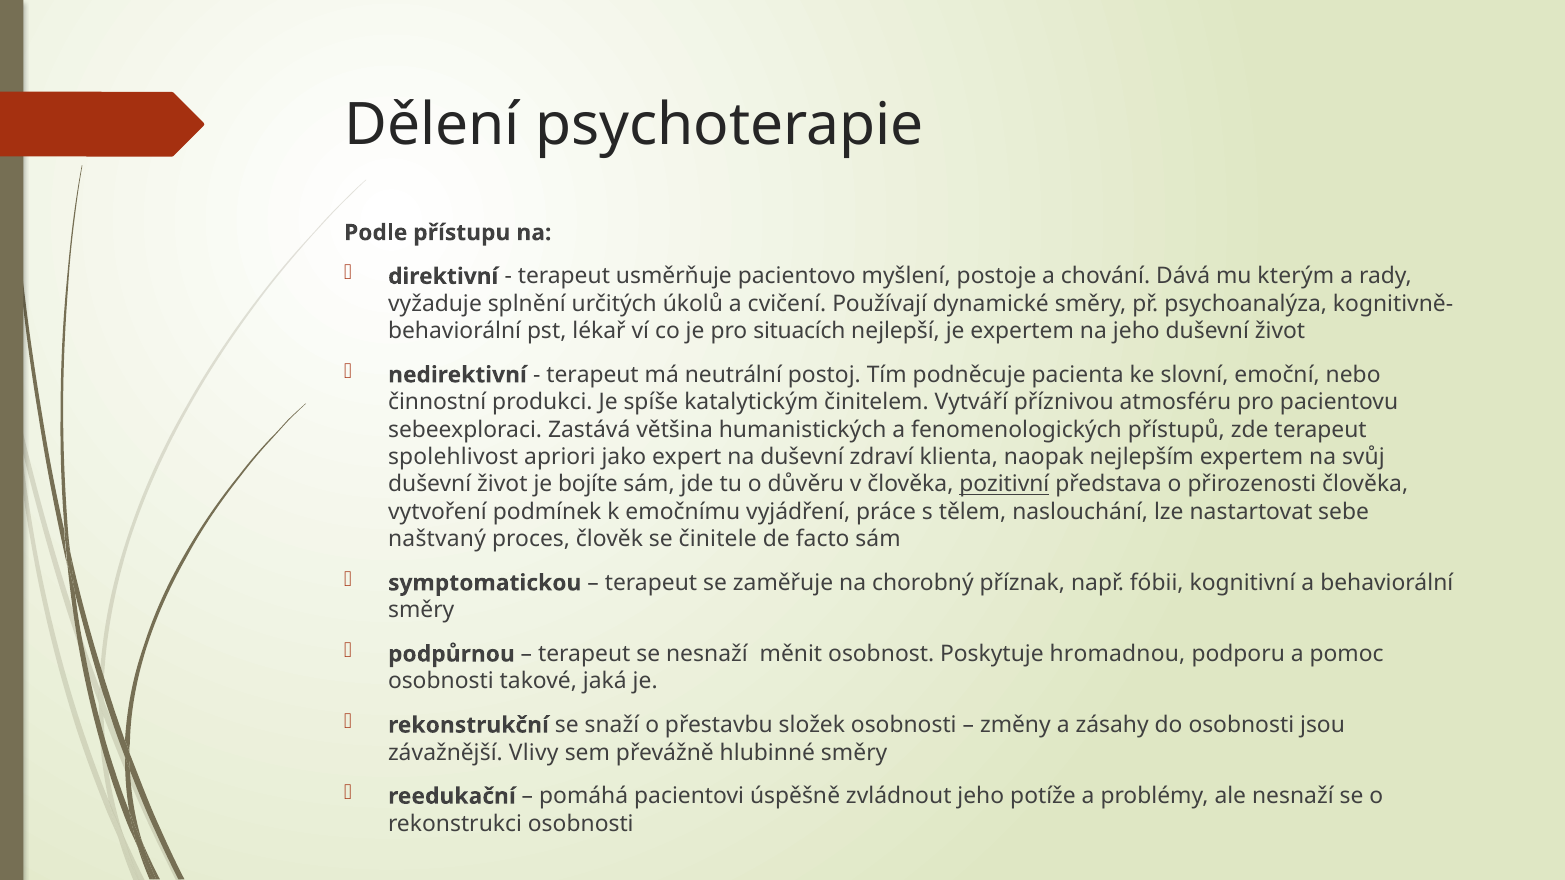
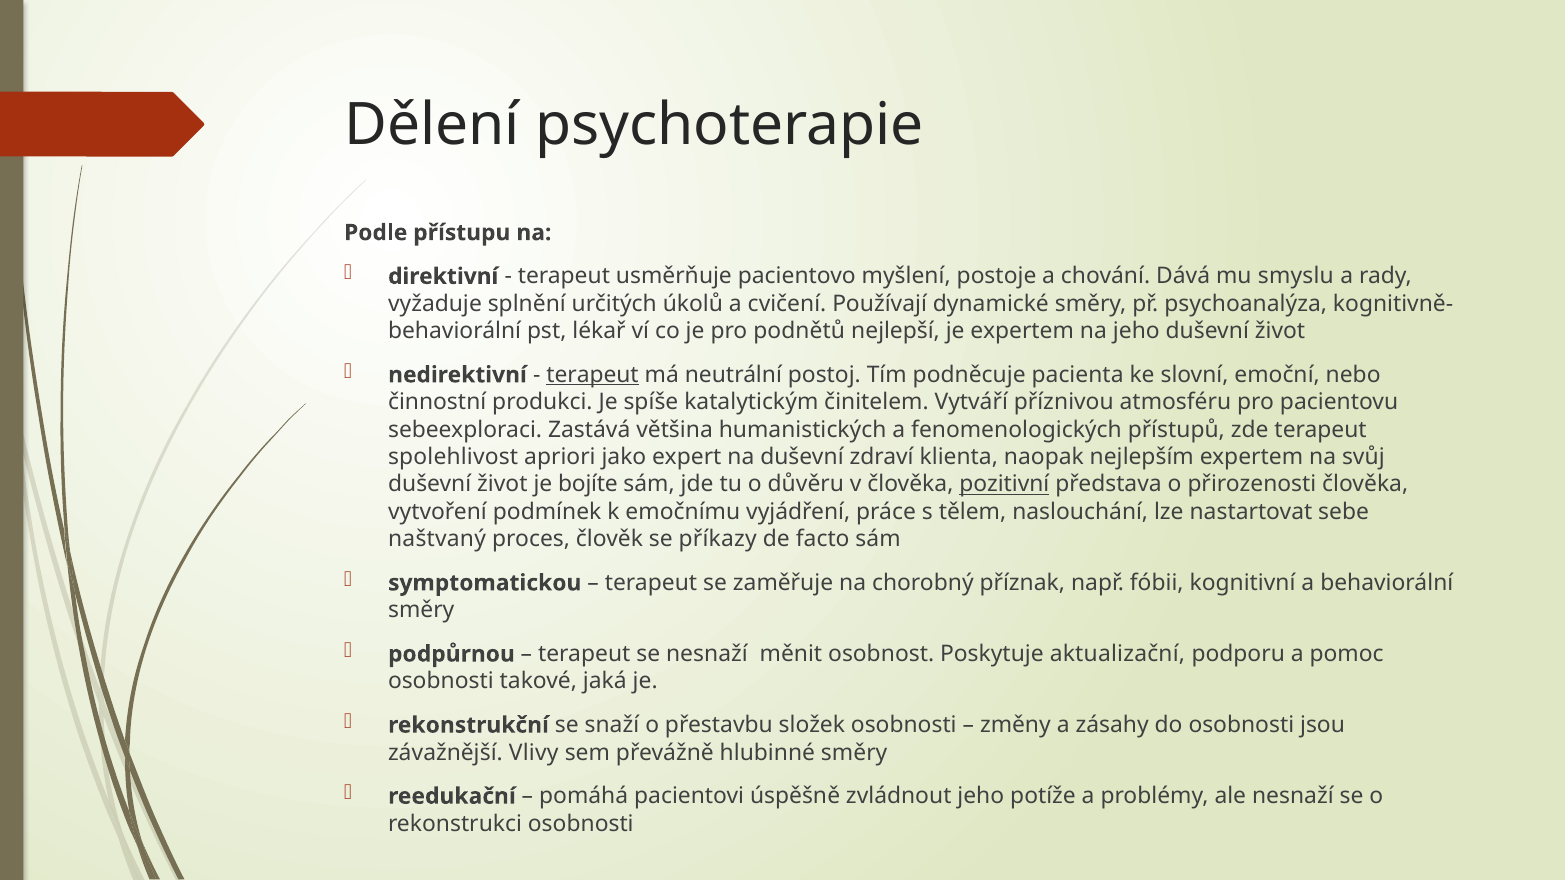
kterým: kterým -> smyslu
situacích: situacích -> podnětů
terapeut at (593, 375) underline: none -> present
činitele: činitele -> příkazy
hromadnou: hromadnou -> aktualizační
